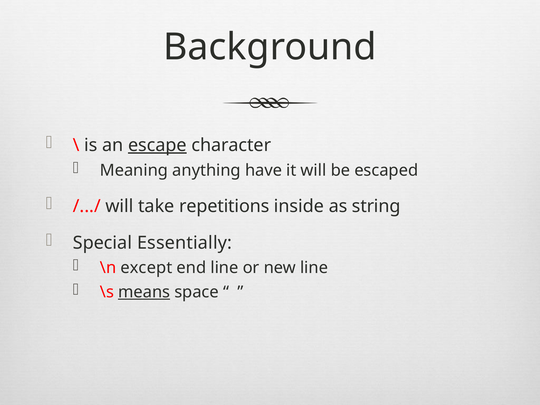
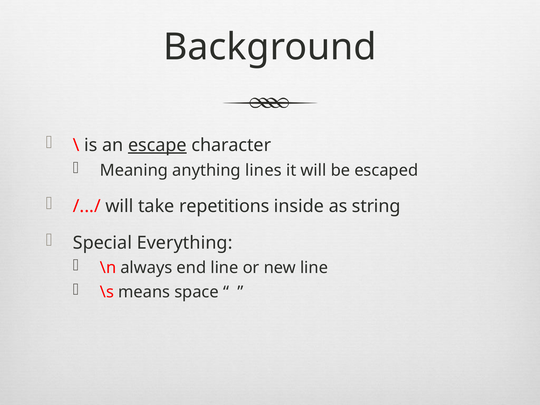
have: have -> lines
Essentially: Essentially -> Everything
except: except -> always
means underline: present -> none
